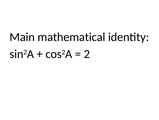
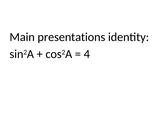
mathematical: mathematical -> presentations
2: 2 -> 4
